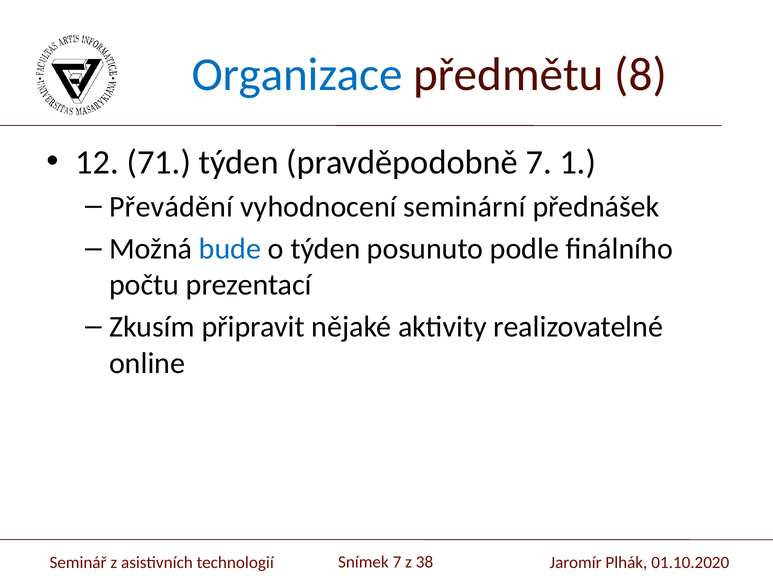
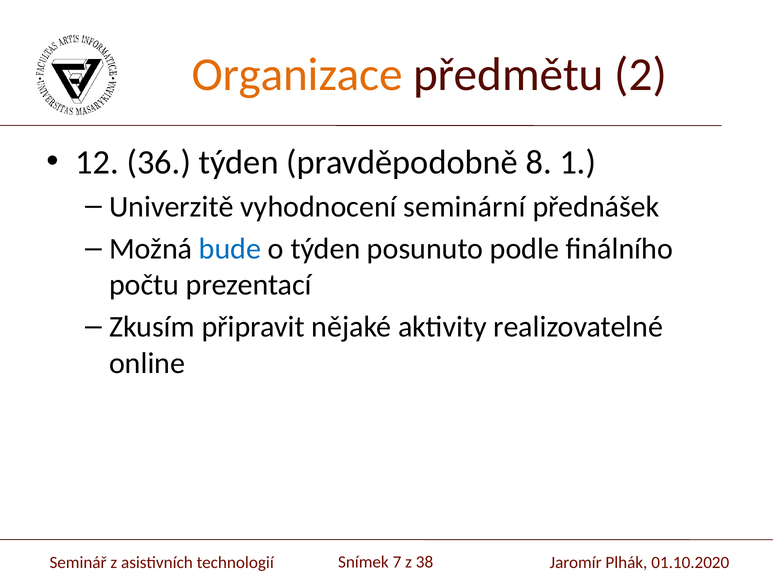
Organizace colour: blue -> orange
8: 8 -> 2
71: 71 -> 36
pravděpodobně 7: 7 -> 8
Převádění: Převádění -> Univerzitě
